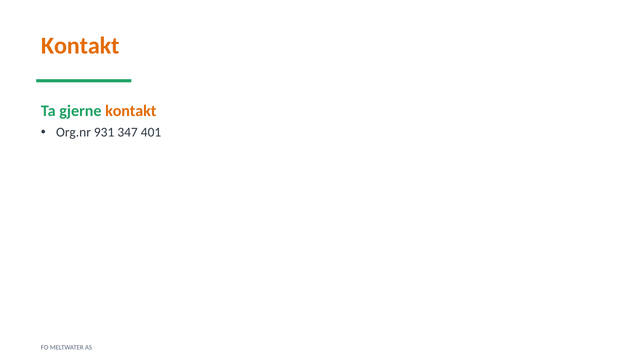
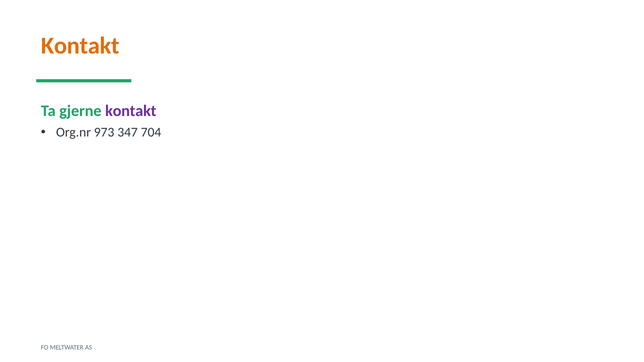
kontakt at (131, 111) colour: orange -> purple
931: 931 -> 973
401: 401 -> 704
